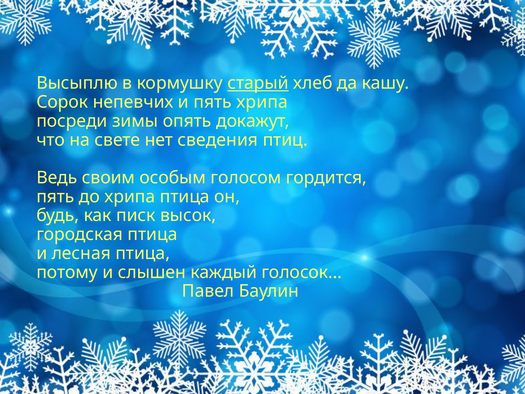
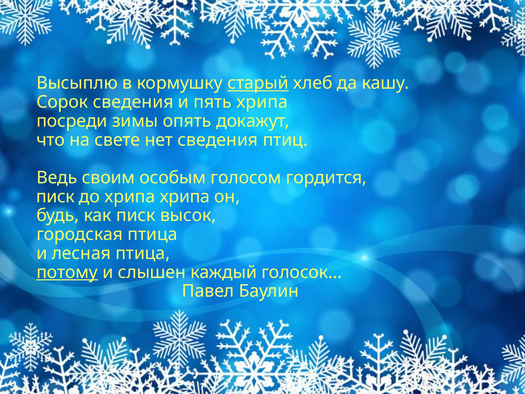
Сорок непевчих: непевчих -> сведения
пять at (55, 196): пять -> писк
хрипа птица: птица -> хрипа
потому underline: none -> present
